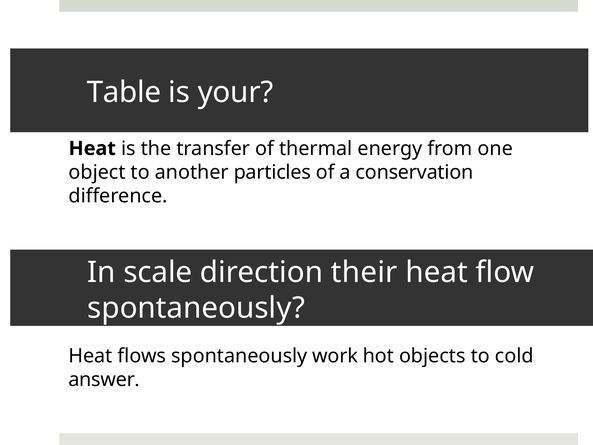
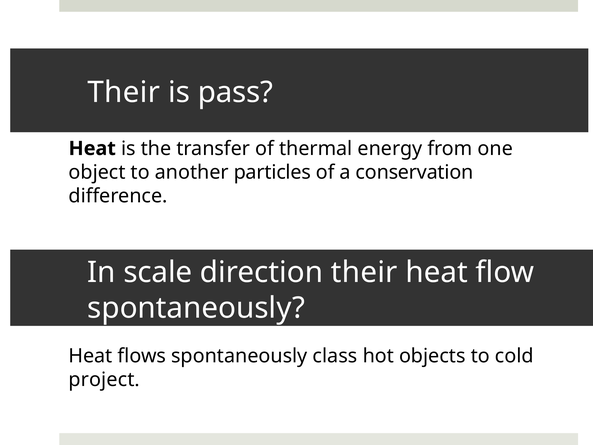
Table at (124, 92): Table -> Their
your: your -> pass
work: work -> class
answer: answer -> project
